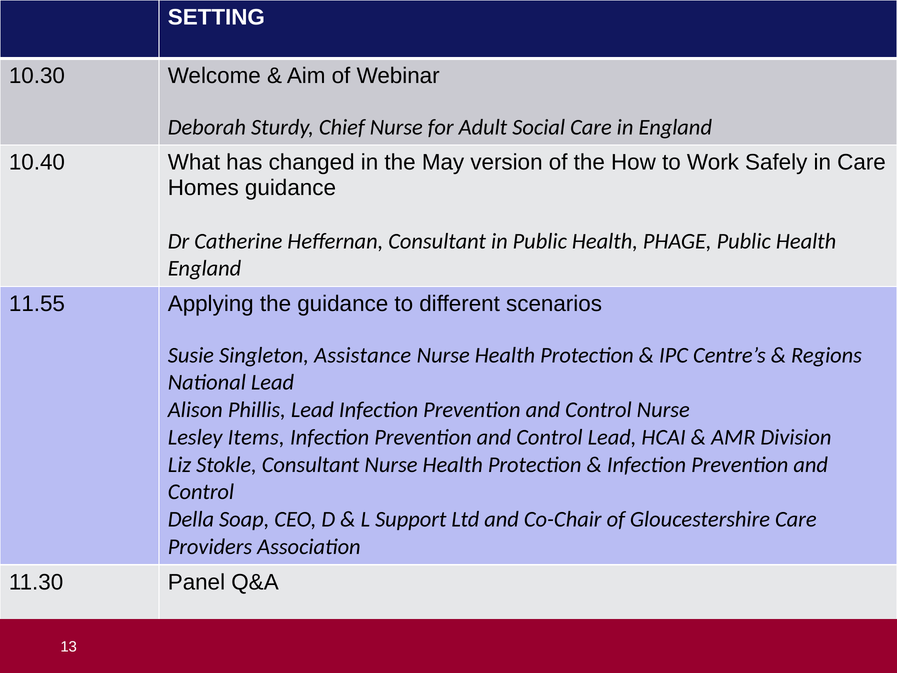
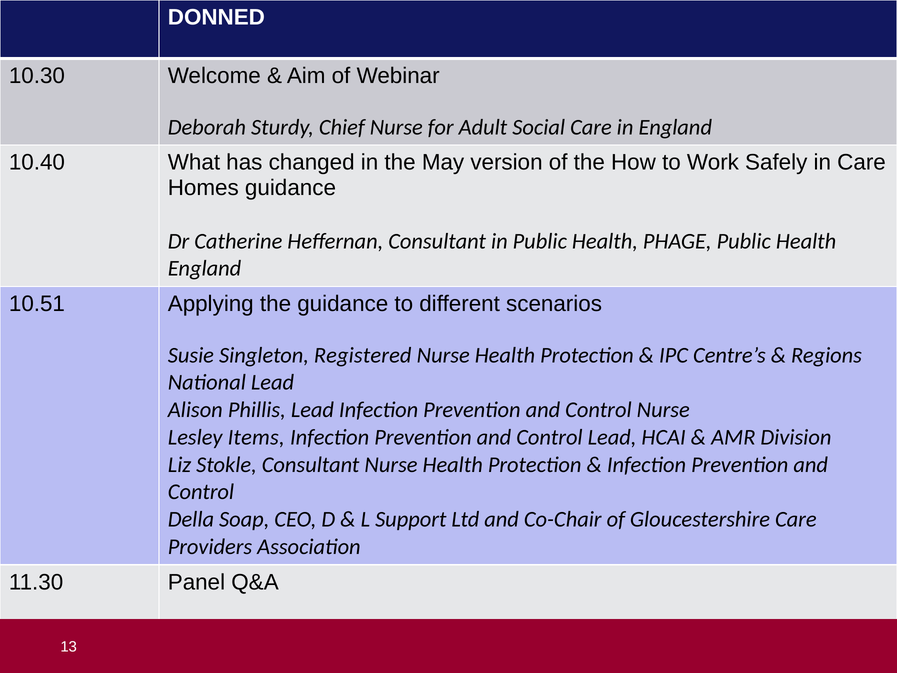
SETTING: SETTING -> DONNED
11.55: 11.55 -> 10.51
Assistance: Assistance -> Registered
